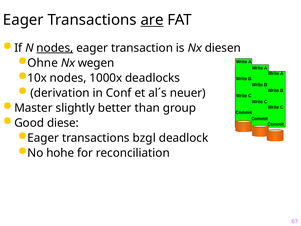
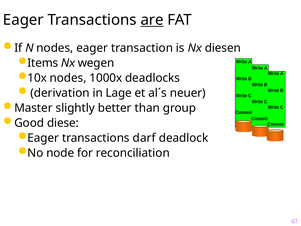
nodes at (55, 48) underline: present -> none
Ohne: Ohne -> Items
Conf: Conf -> Lage
bzgl: bzgl -> darf
hohe: hohe -> node
